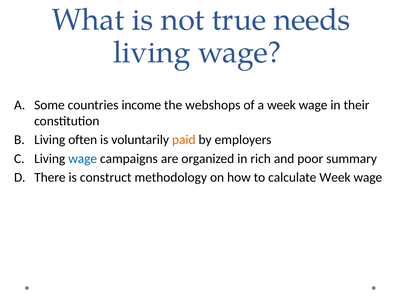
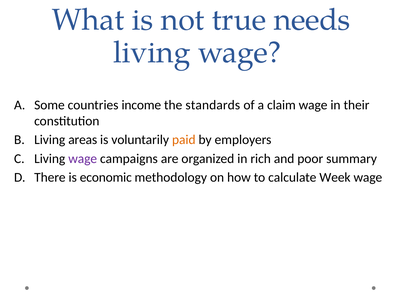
webshops: webshops -> standards
a week: week -> claim
often: often -> areas
wage at (83, 158) colour: blue -> purple
construct: construct -> economic
